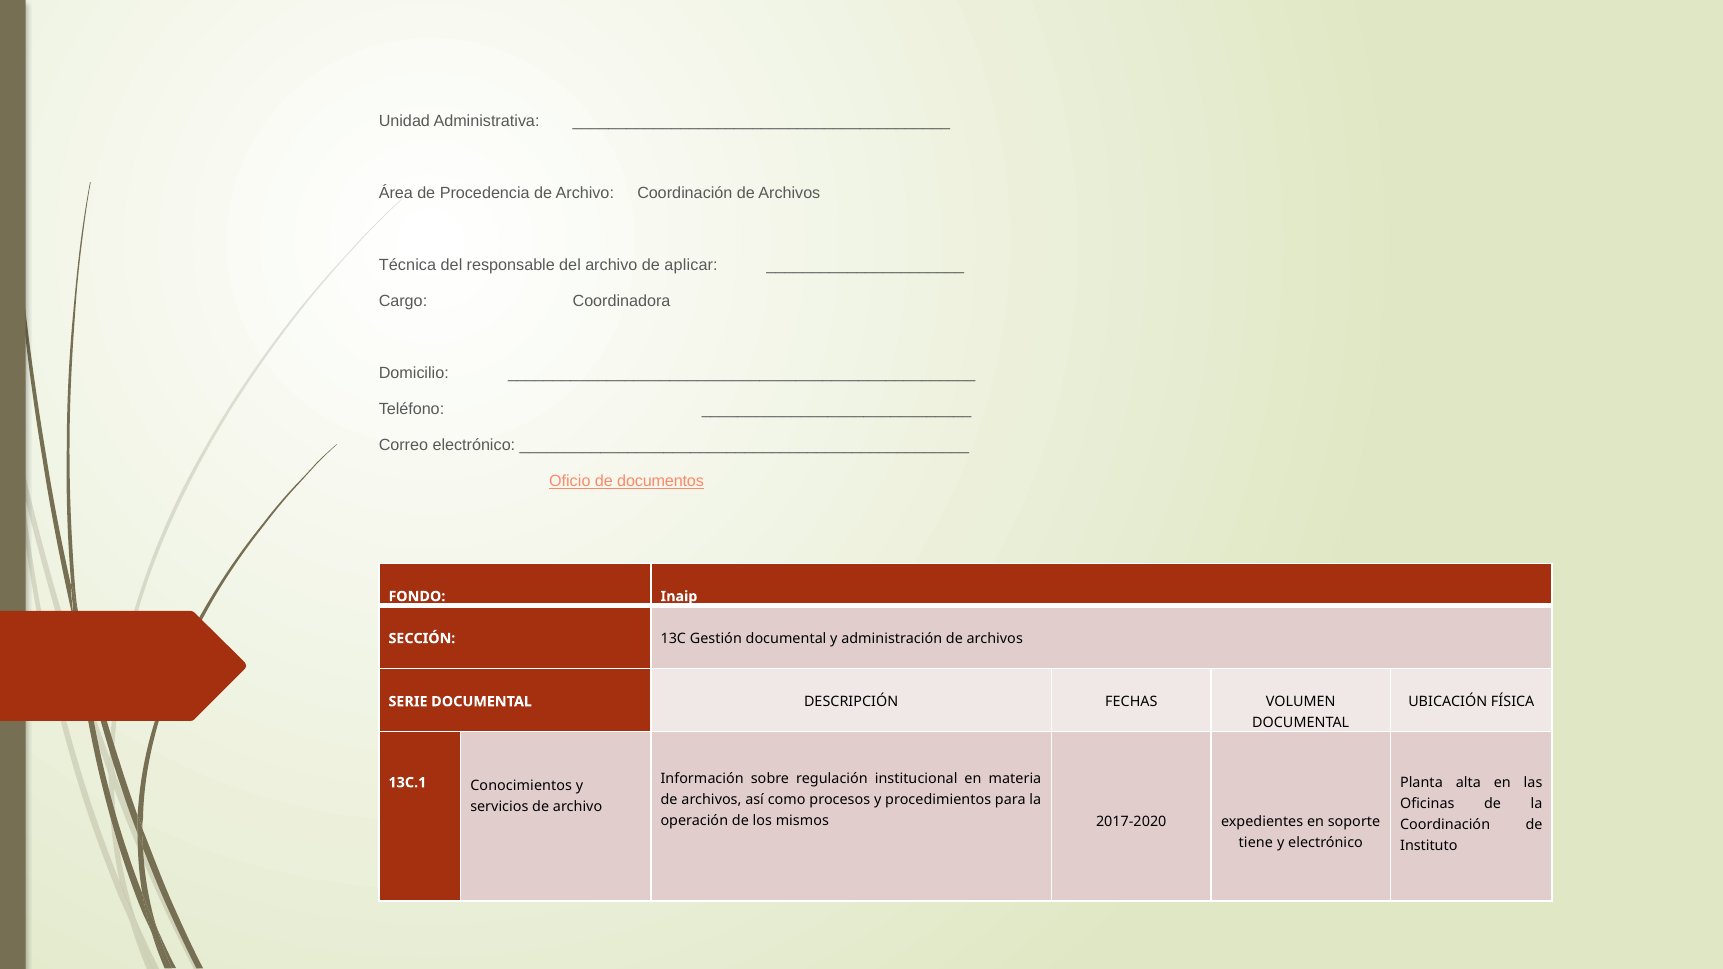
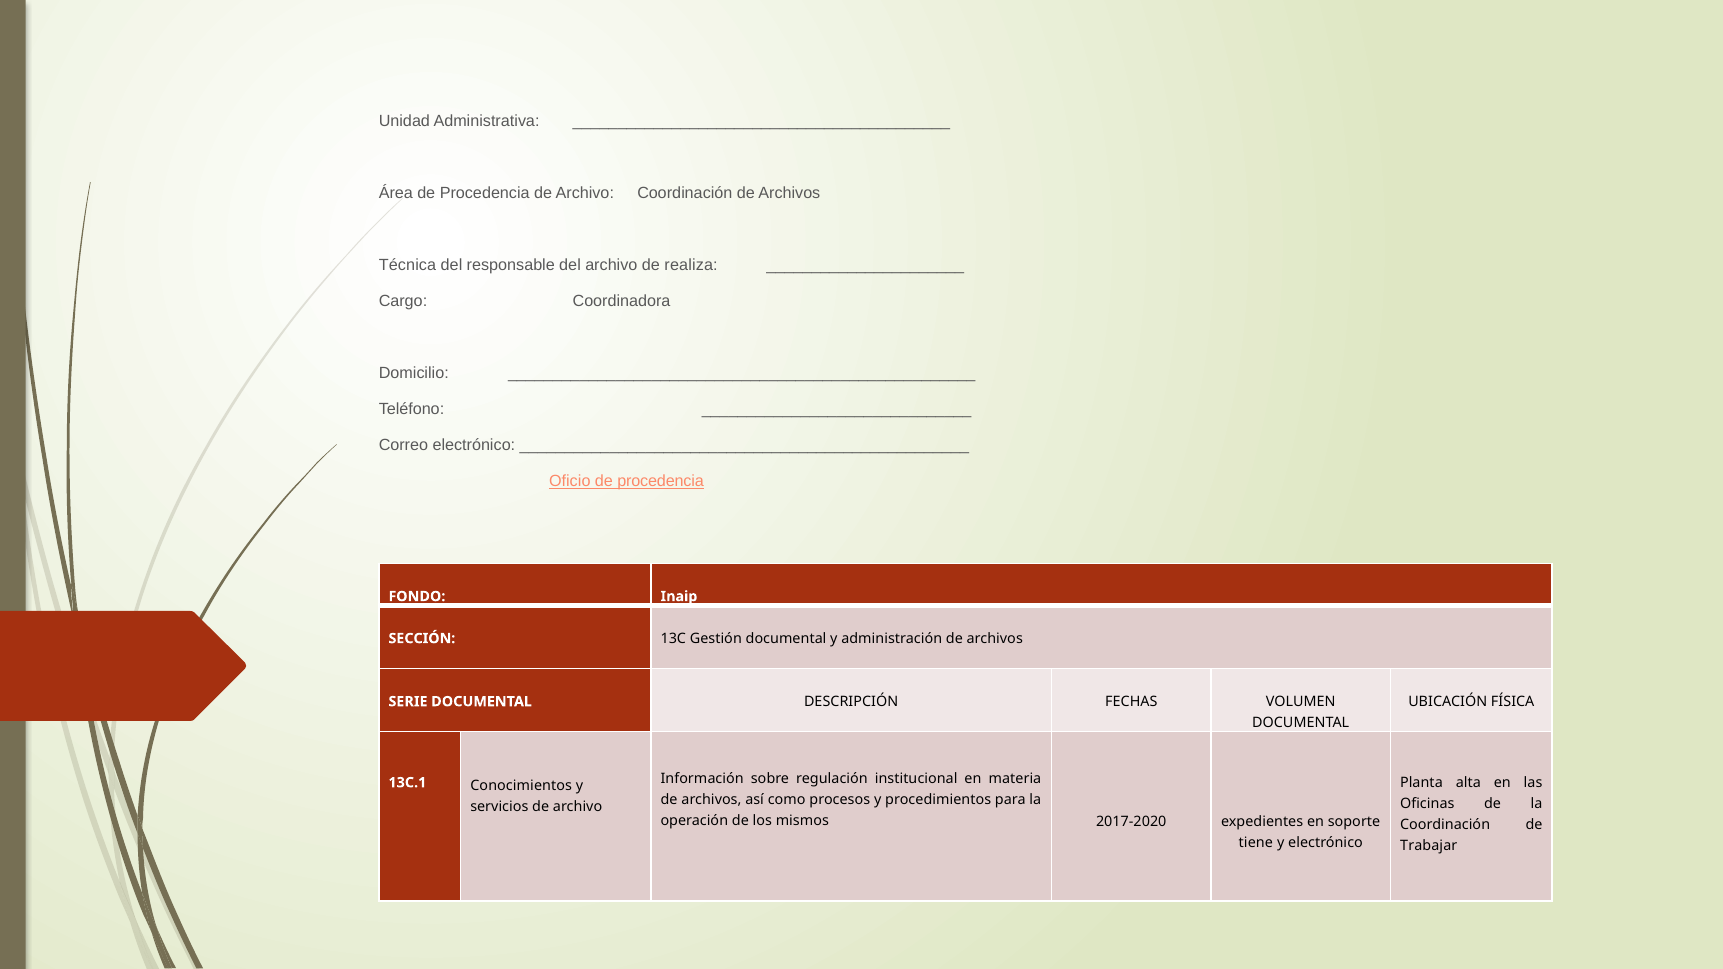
aplicar: aplicar -> realiza
Oficio de documentos: documentos -> procedencia
Instituto: Instituto -> Trabajar
